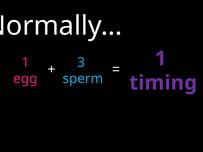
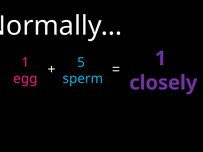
3: 3 -> 5
timing: timing -> closely
